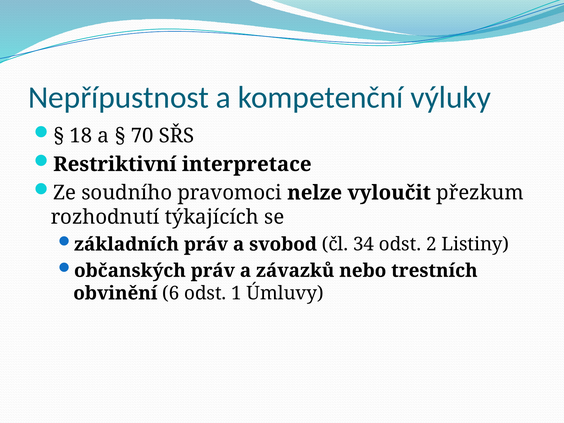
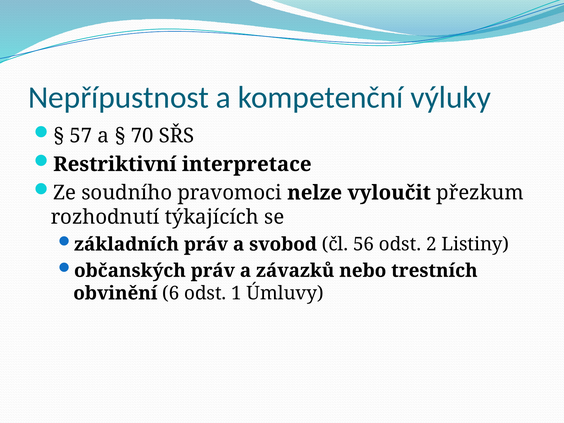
18: 18 -> 57
34: 34 -> 56
